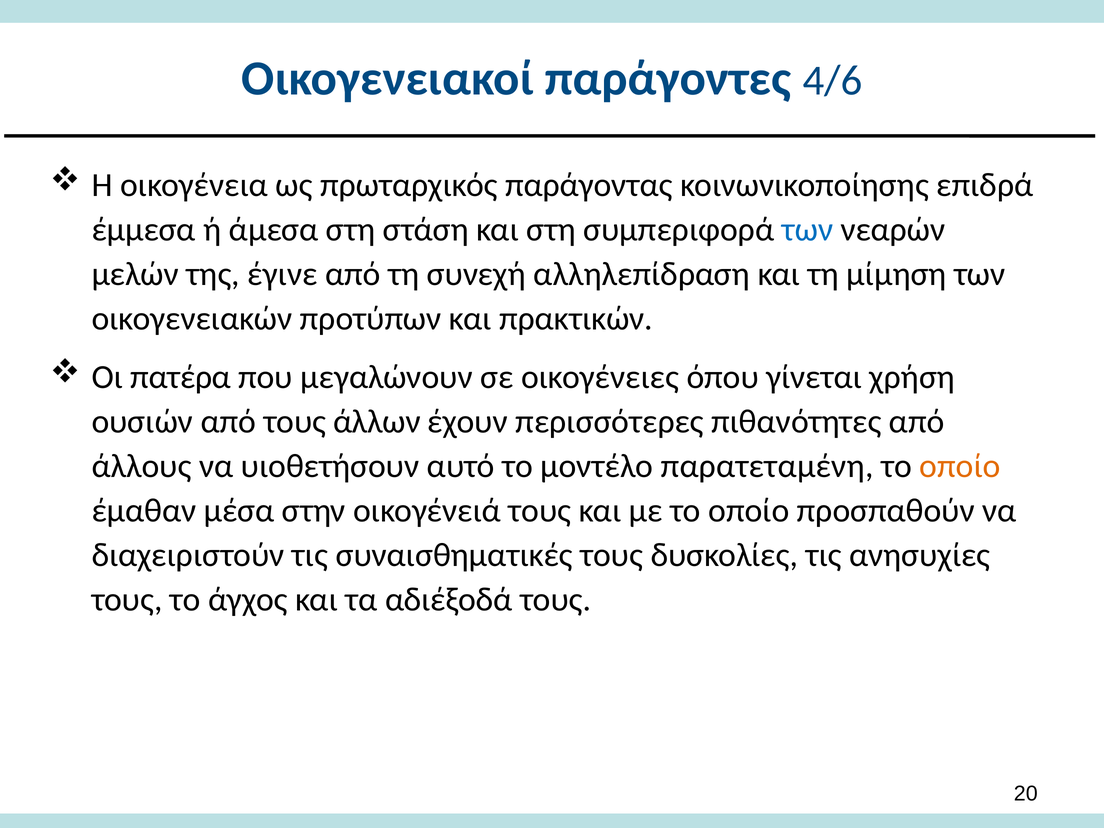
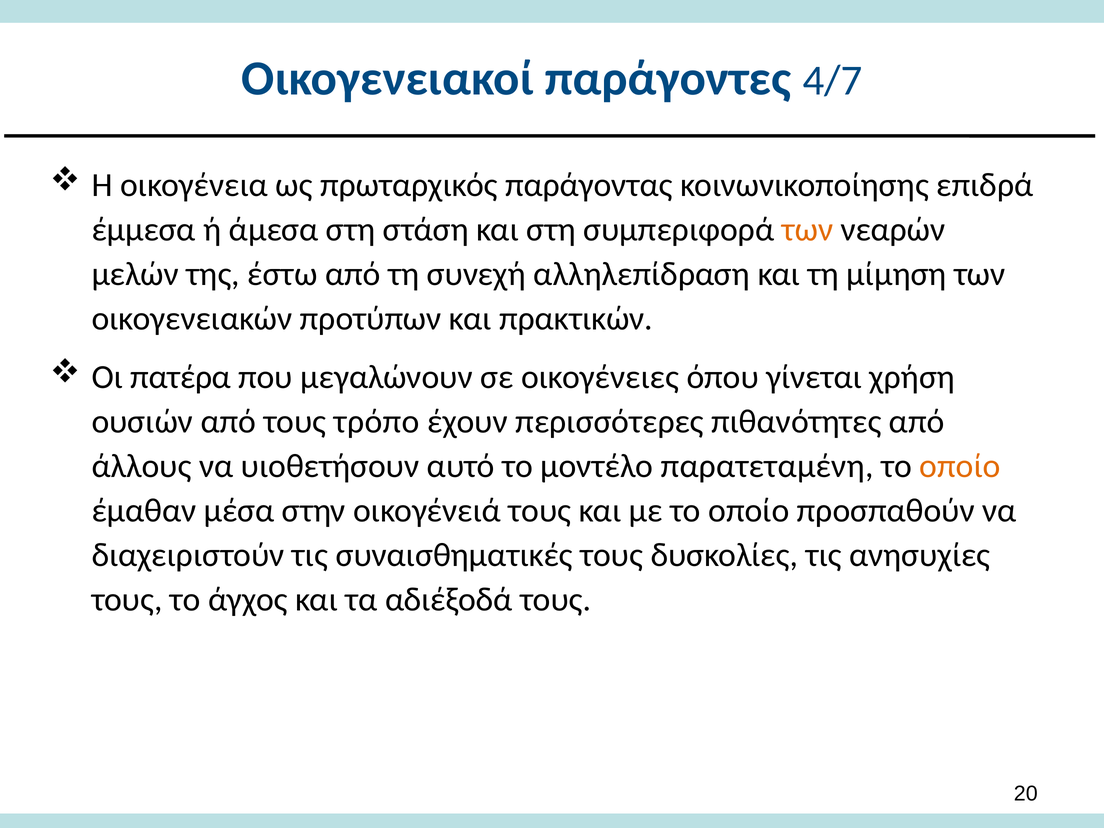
4/6: 4/6 -> 4/7
των at (807, 230) colour: blue -> orange
έγινε: έγινε -> έστω
άλλων: άλλων -> τρόπο
